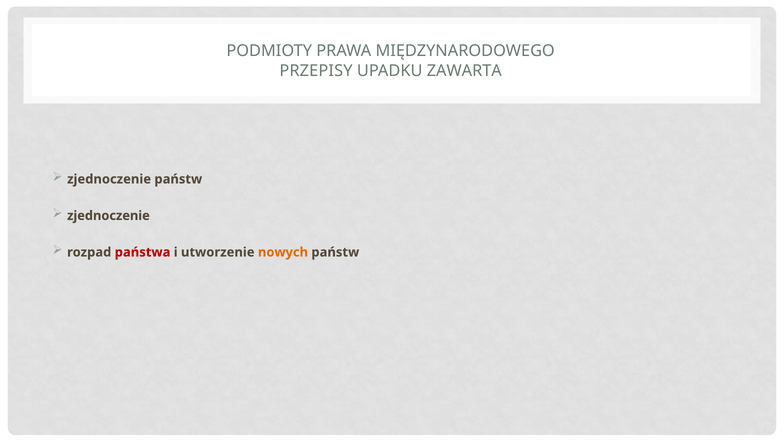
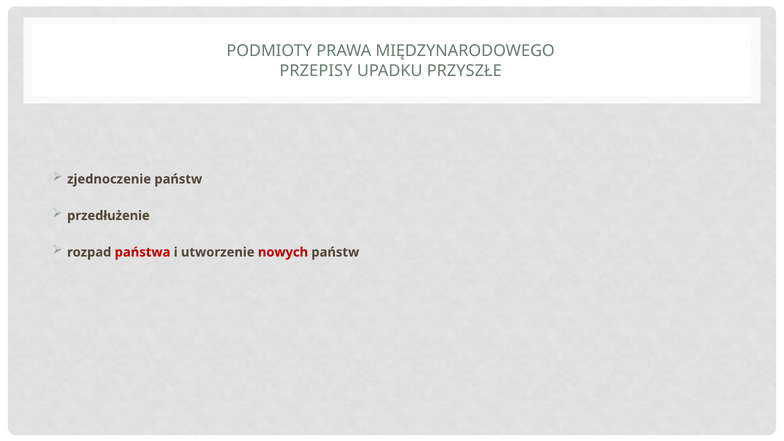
ZAWARTA: ZAWARTA -> PRZYSZŁE
zjednoczenie at (108, 216): zjednoczenie -> przedłużenie
nowych colour: orange -> red
